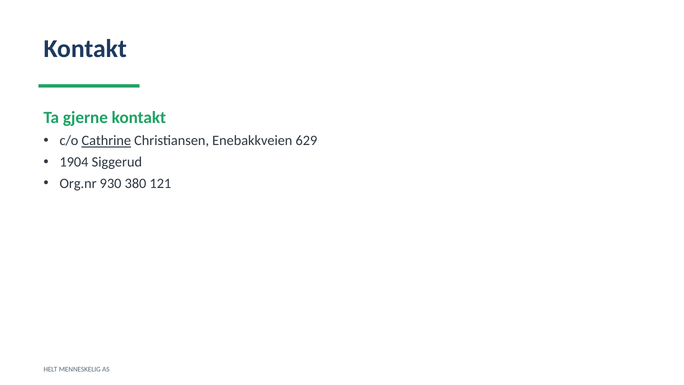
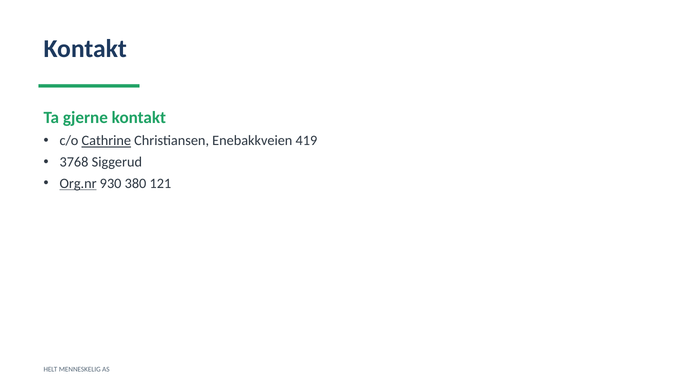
629: 629 -> 419
1904: 1904 -> 3768
Org.nr underline: none -> present
